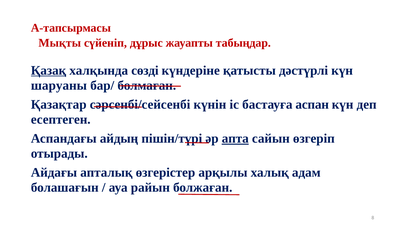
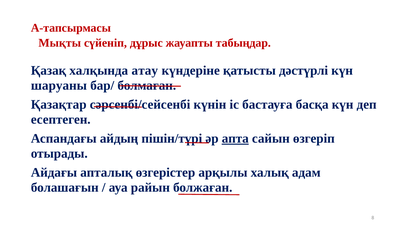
Қазақ underline: present -> none
сөзді: сөзді -> атау
аспан: аспан -> басқа
